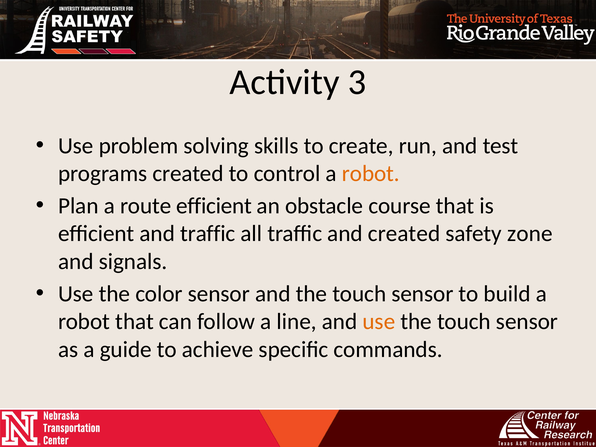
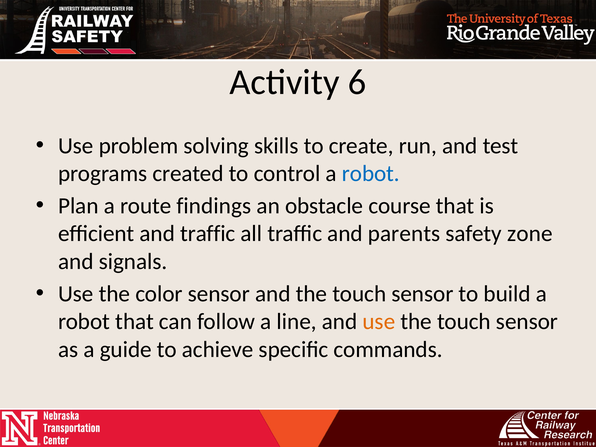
3: 3 -> 6
robot at (371, 174) colour: orange -> blue
route efficient: efficient -> findings
and created: created -> parents
